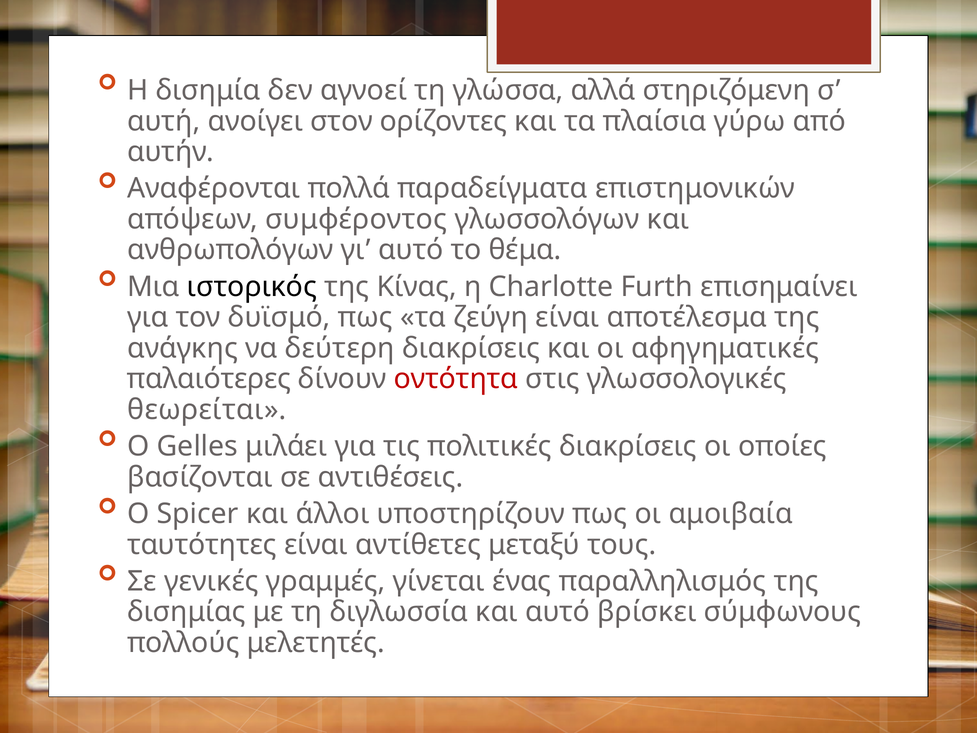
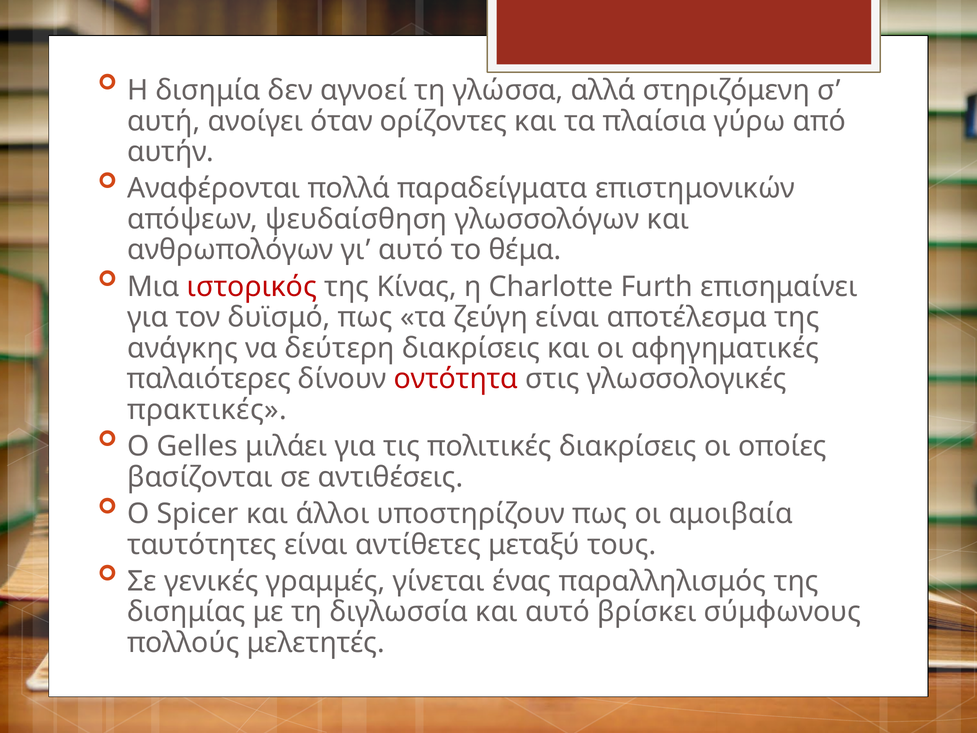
στον: στον -> όταν
συμφέροντος: συμφέροντος -> ψευδαίσθηση
ιστορικός colour: black -> red
θεωρείται: θεωρείται -> πρακτικές
